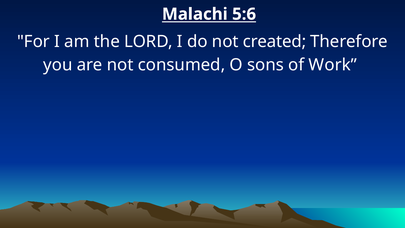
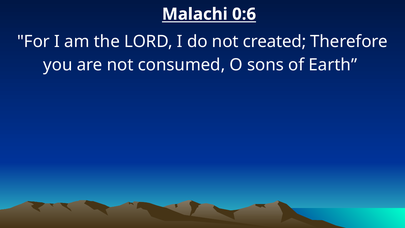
5:6: 5:6 -> 0:6
Work: Work -> Earth
